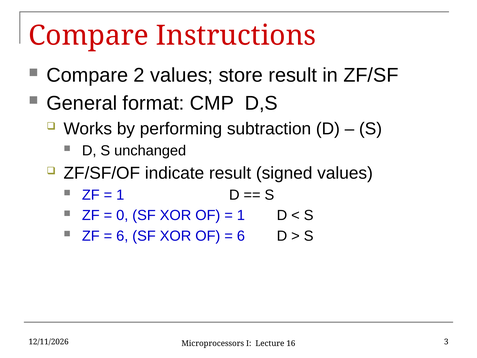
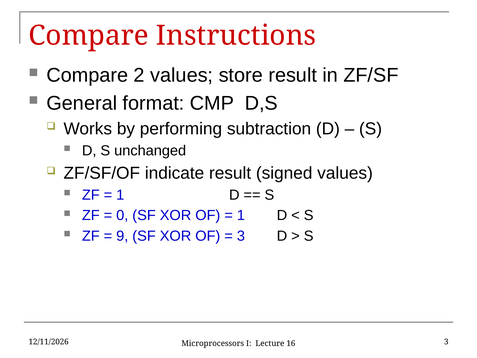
6 at (122, 236): 6 -> 9
6 at (241, 236): 6 -> 3
